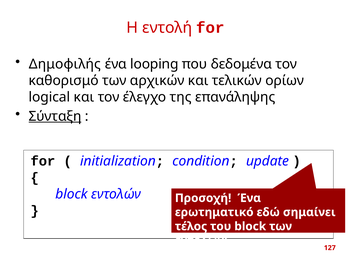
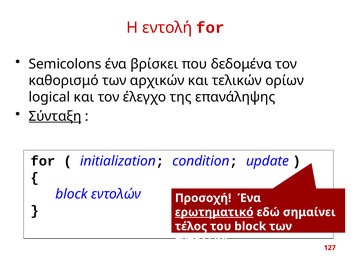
Δημοφιλής: Δημοφιλής -> Semicolons
looping: looping -> βρίσκει
ερωτηματικό underline: none -> present
